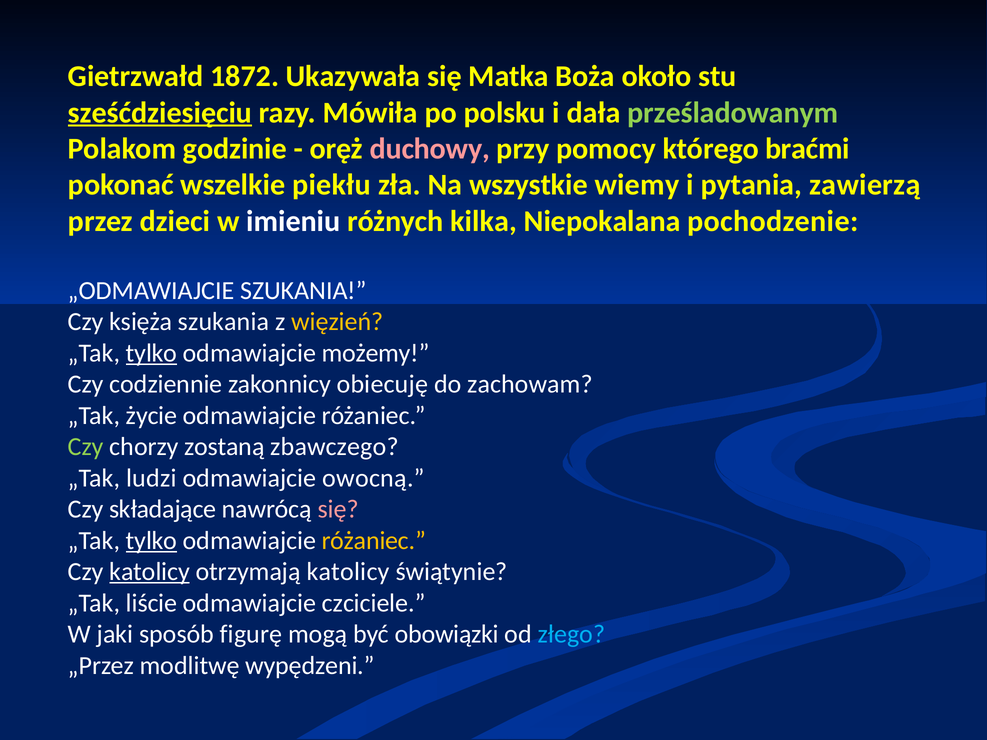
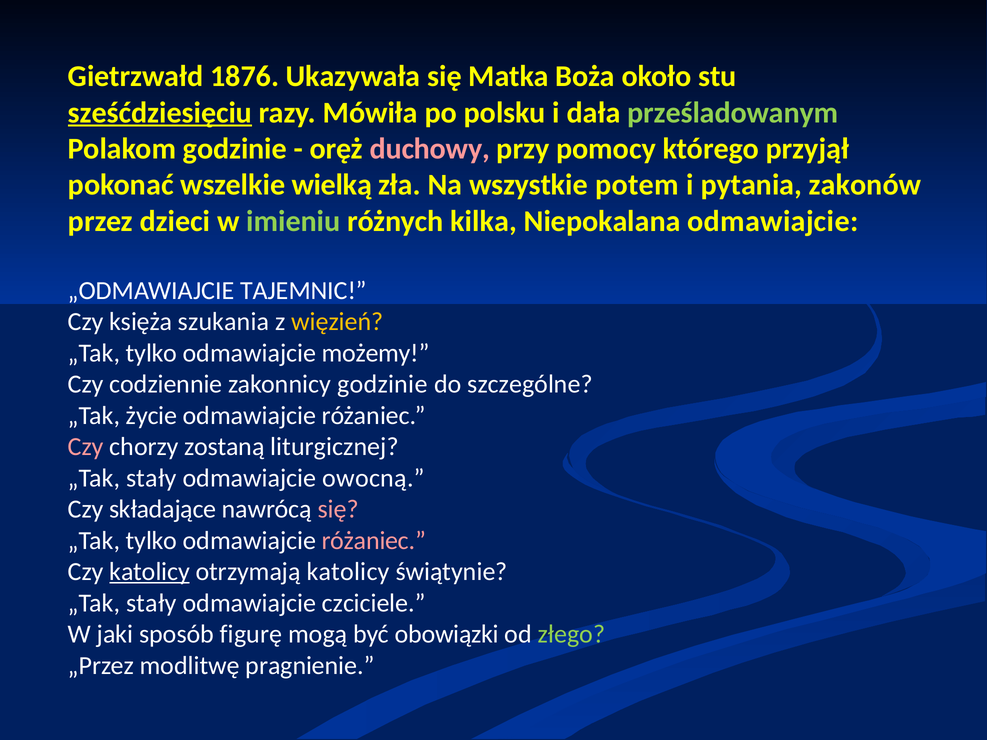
1872: 1872 -> 1876
braćmi: braćmi -> przyjął
piekłu: piekłu -> wielką
wiemy: wiemy -> potem
zawierzą: zawierzą -> zakonów
imieniu colour: white -> light green
Niepokalana pochodzenie: pochodzenie -> odmawiajcie
„ODMAWIAJCIE SZUKANIA: SZUKANIA -> TAJEMNIC
tylko at (152, 353) underline: present -> none
zakonnicy obiecuję: obiecuję -> godzinie
zachowam: zachowam -> szczególne
Czy at (86, 447) colour: light green -> pink
zbawczego: zbawczego -> liturgicznej
ludzi at (151, 478): ludzi -> stały
tylko at (152, 541) underline: present -> none
różaniec at (374, 541) colour: yellow -> pink
liście at (152, 603): liście -> stały
złego colour: light blue -> light green
wypędzeni: wypędzeni -> pragnienie
